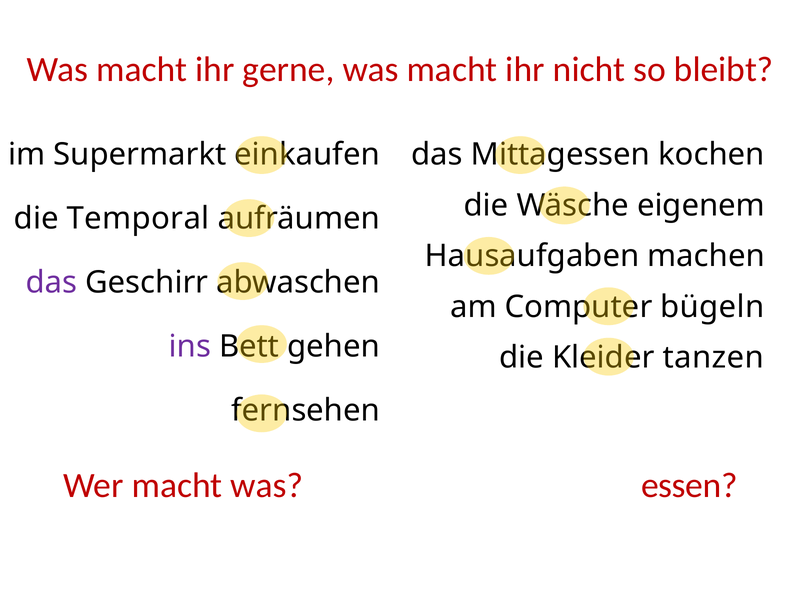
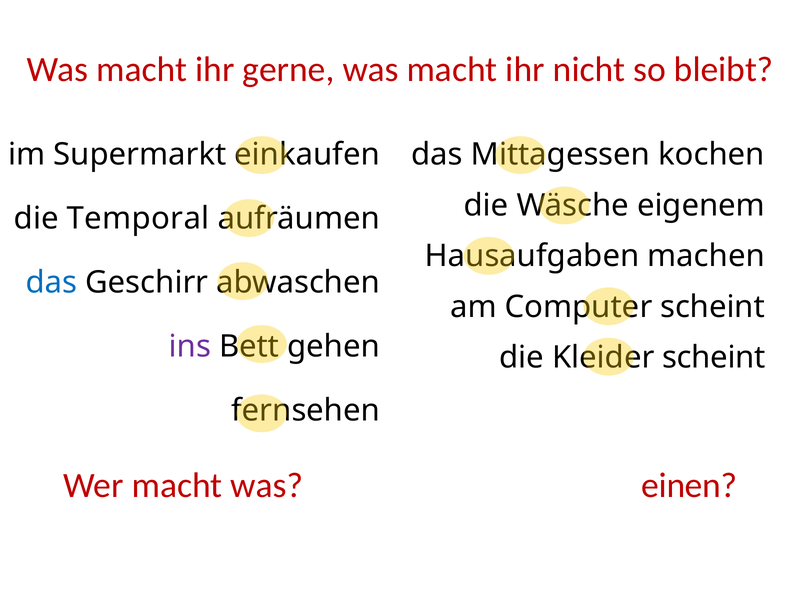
das at (52, 283) colour: purple -> blue
bügeln at (712, 307): bügeln -> scheint
tanzen at (713, 358): tanzen -> scheint
essen: essen -> einen
